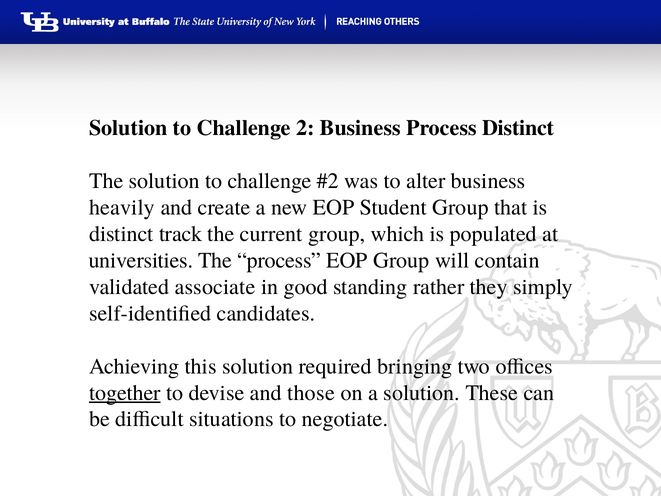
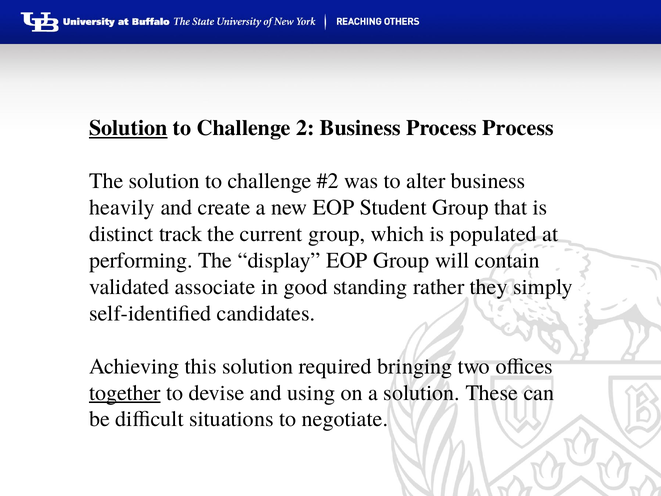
Solution at (128, 128) underline: none -> present
Process Distinct: Distinct -> Process
universities: universities -> performing
The process: process -> display
those: those -> using
